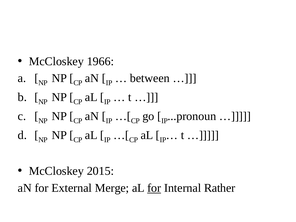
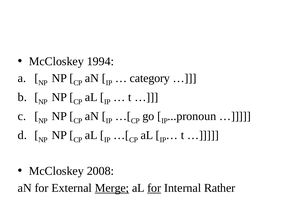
1966: 1966 -> 1994
between: between -> category
2015: 2015 -> 2008
Merge underline: none -> present
